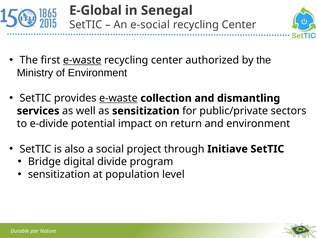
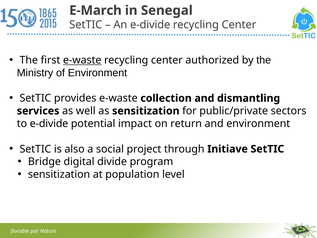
E-Global: E-Global -> E-March
An e-social: e-social -> e-divide
e-waste at (118, 98) underline: present -> none
